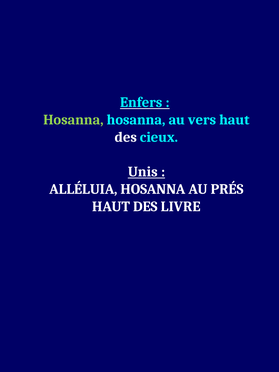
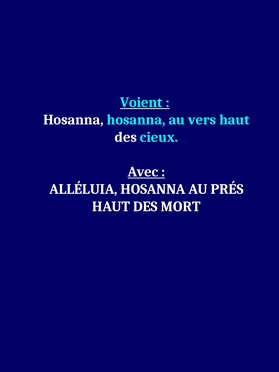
Enfers: Enfers -> Voient
Hosanna at (73, 120) colour: light green -> white
Unis: Unis -> Avec
LIVRE: LIVRE -> MORT
